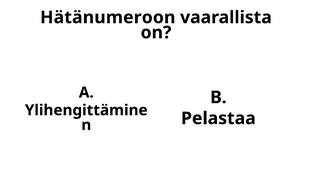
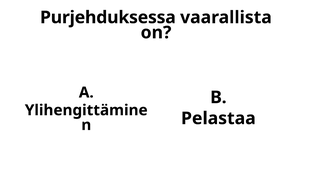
Hätänumeroon: Hätänumeroon -> Purjehduksessa
